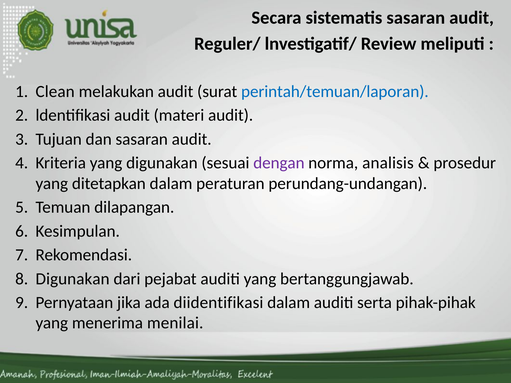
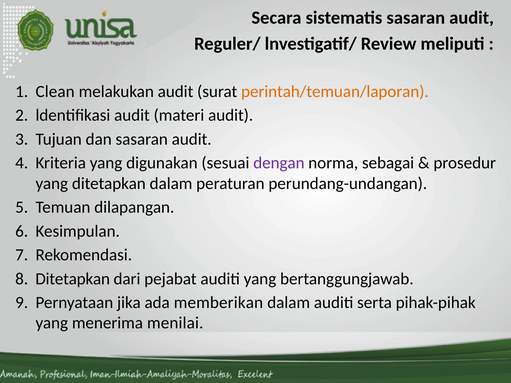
perintah/temuan/laporan colour: blue -> orange
analisis: analisis -> sebagai
Digunakan at (73, 279): Digunakan -> Ditetapkan
diidentifikasi: diidentifikasi -> memberikan
